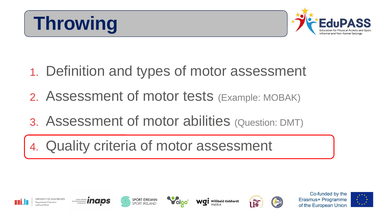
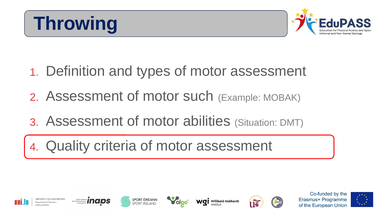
tests: tests -> such
Question: Question -> Situation
